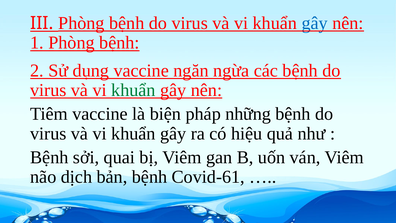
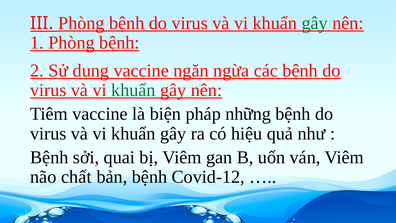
gây at (315, 23) colour: blue -> green
dịch: dịch -> chất
Covid-61: Covid-61 -> Covid-12
